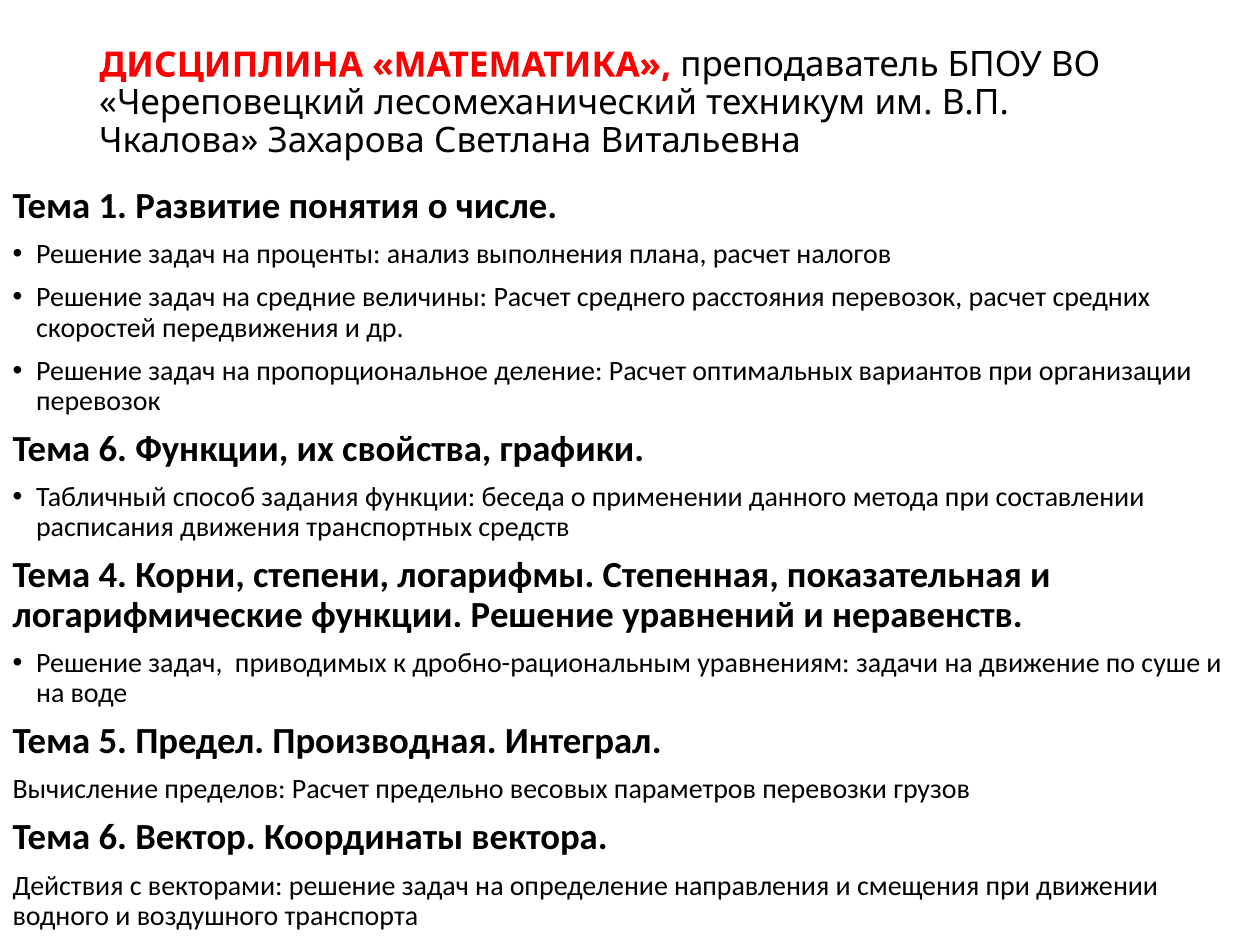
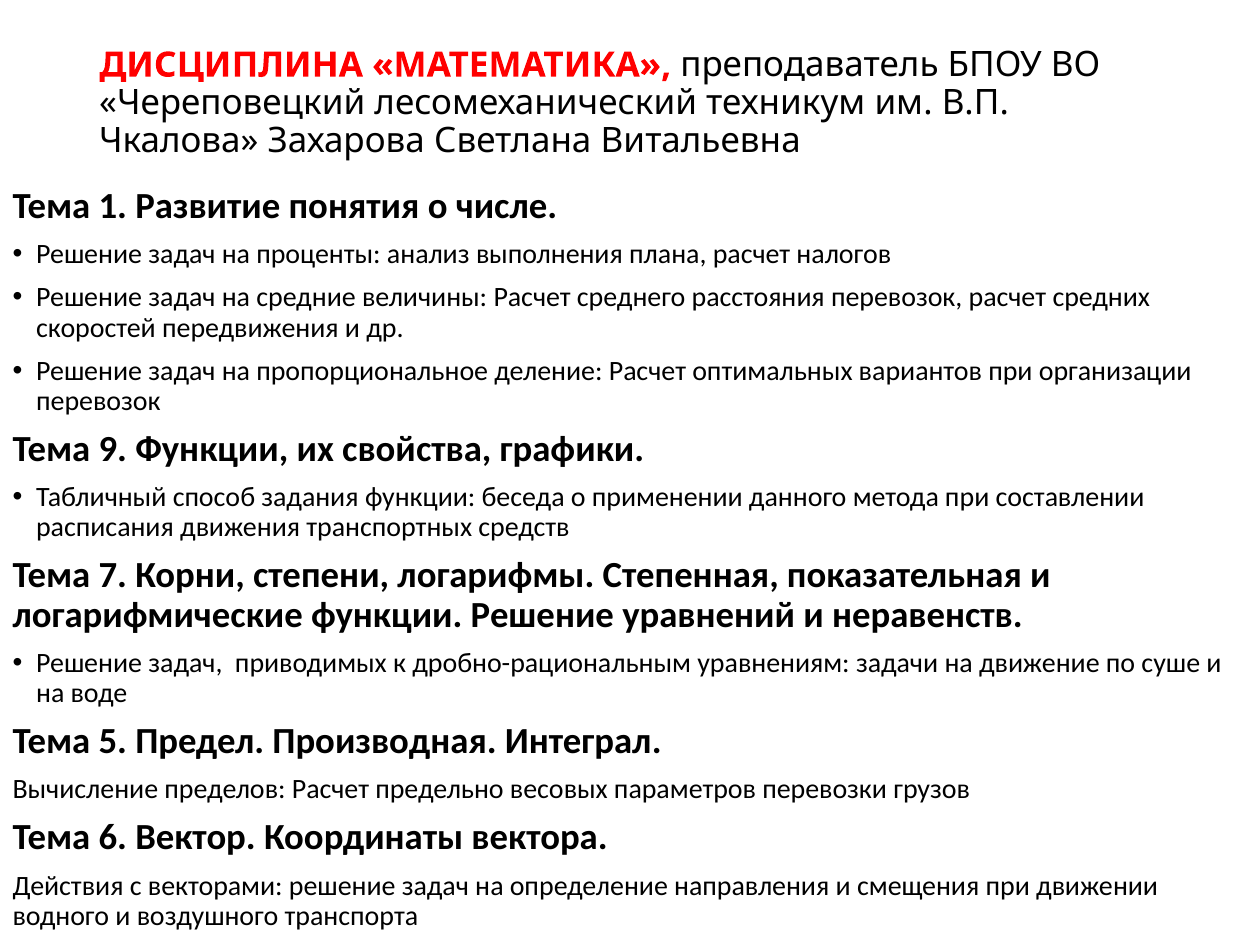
6 at (113, 449): 6 -> 9
4: 4 -> 7
